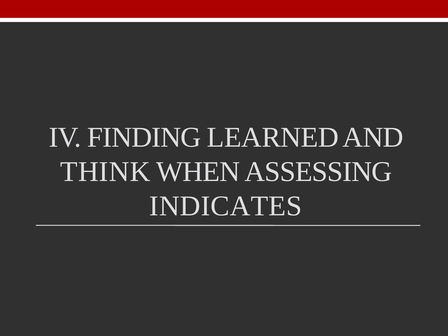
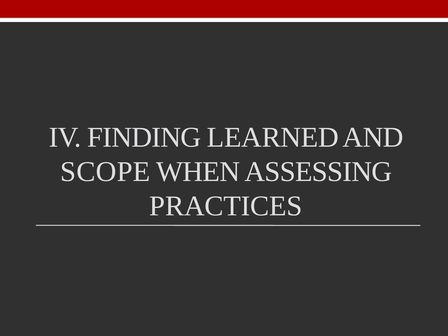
THINK: THINK -> SCOPE
INDICATES: INDICATES -> PRACTICES
